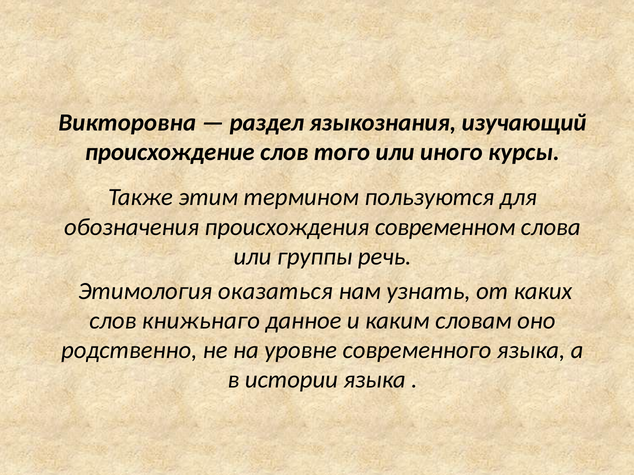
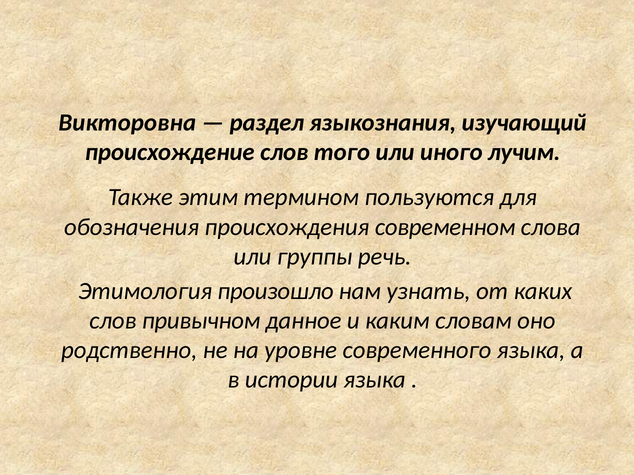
курсы: курсы -> лучим
оказаться: оказаться -> произошло
книжьнаго: книжьнаго -> привычном
